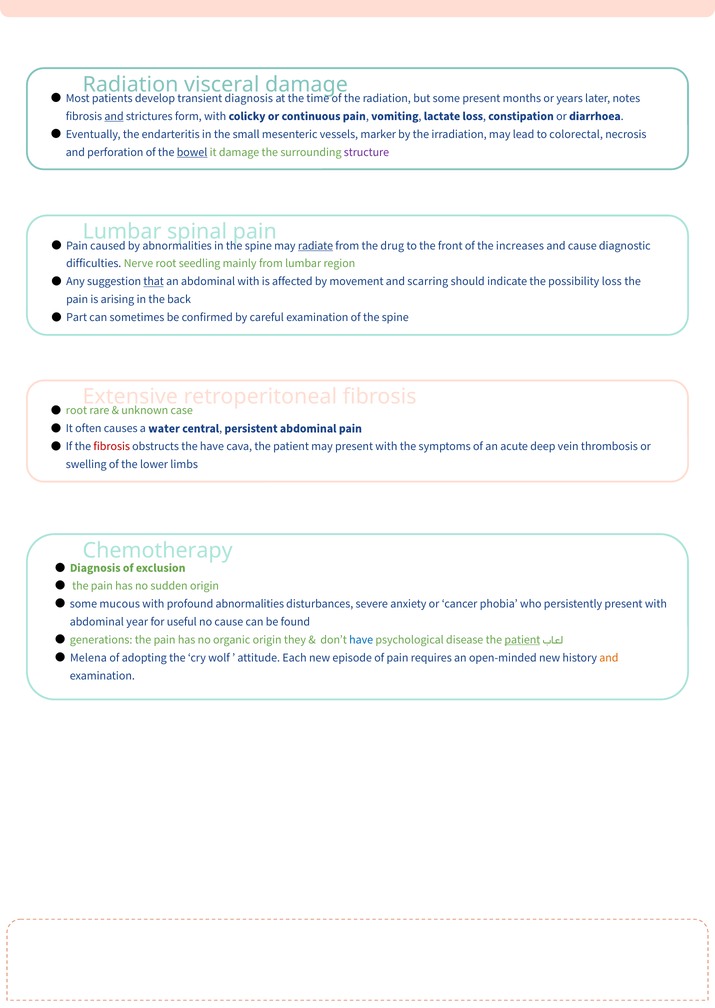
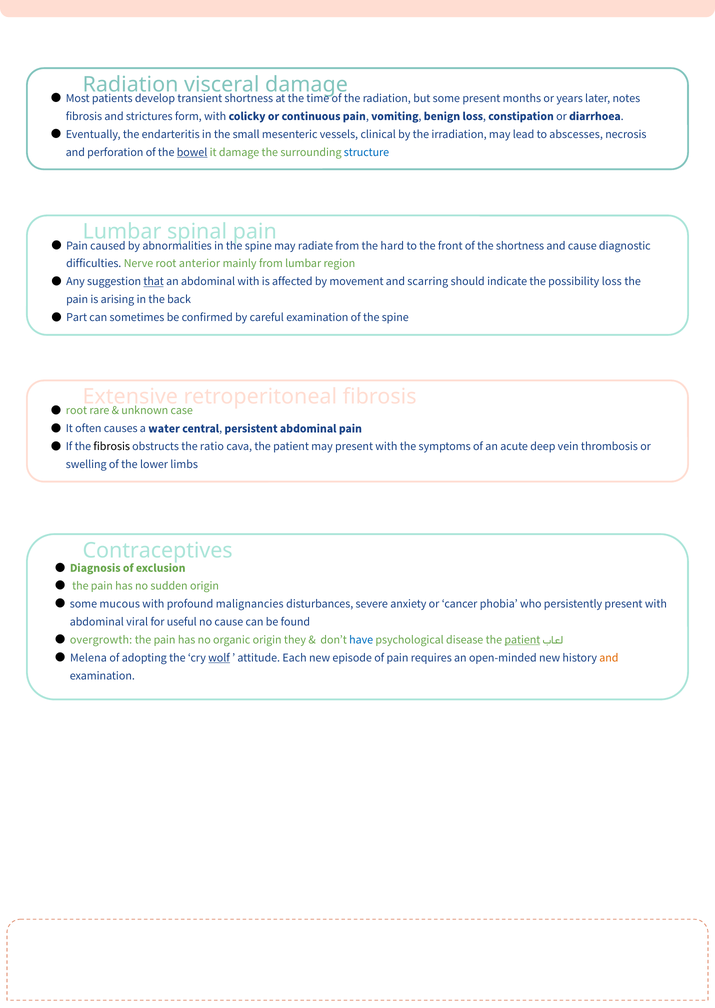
diagnosis at (249, 98): diagnosis -> shortness
and at (114, 116) underline: present -> none
lactate: lactate -> benign
marker: marker -> clinical
colorectal: colorectal -> abscesses
structure colour: purple -> blue
radiate underline: present -> none
drug: drug -> hard
the increases: increases -> shortness
seedling: seedling -> anterior
fibrosis at (112, 446) colour: red -> black
the have: have -> ratio
Chemotherapy: Chemotherapy -> Contraceptives
profound abnormalities: abnormalities -> malignancies
year: year -> viral
generations: generations -> overgrowth
wolf underline: none -> present
